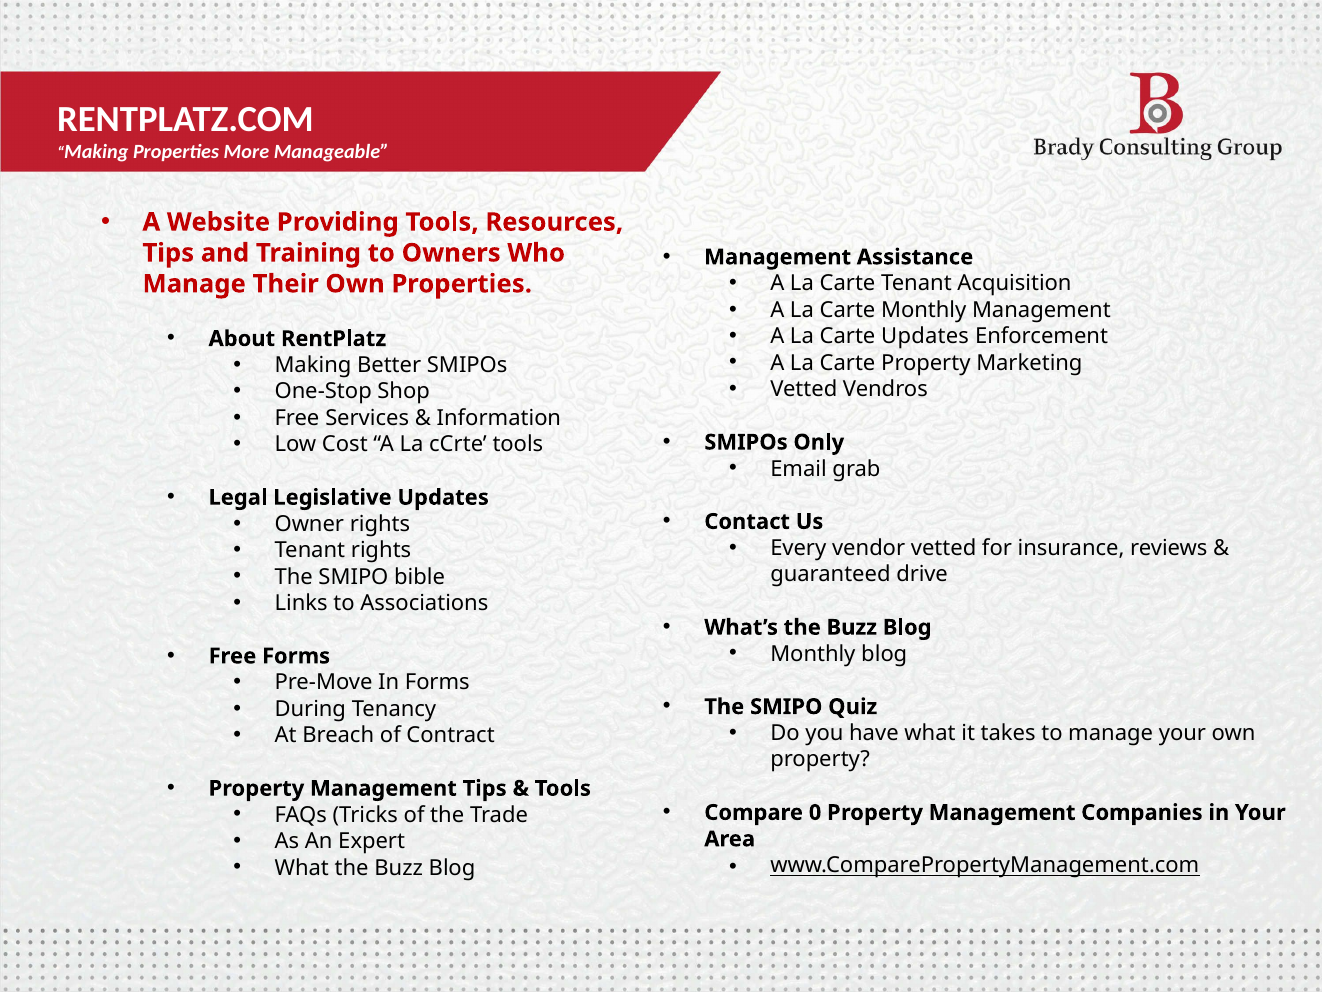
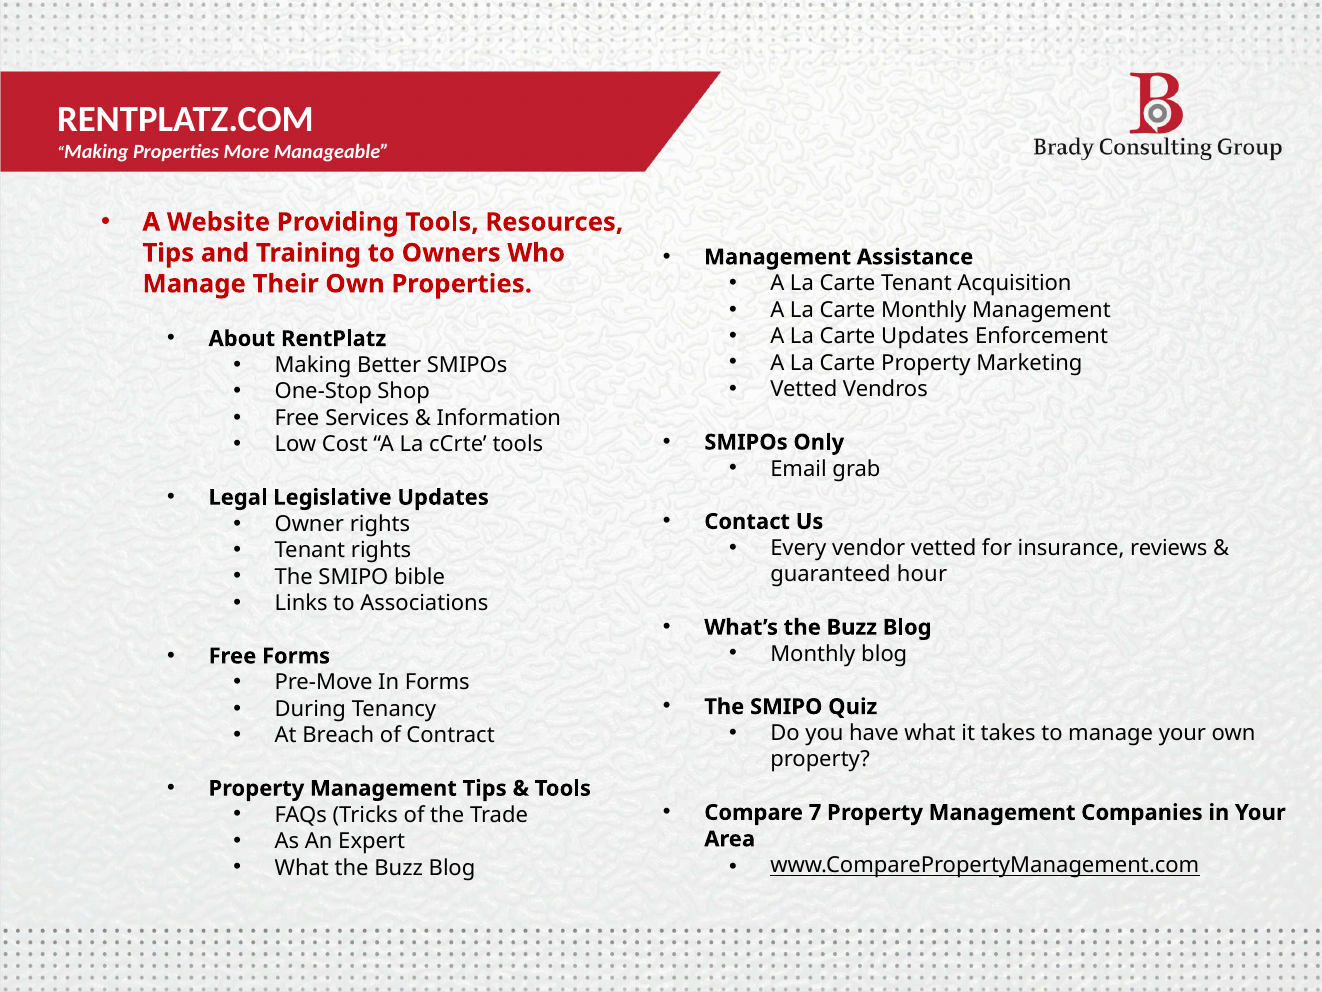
drive: drive -> hour
0: 0 -> 7
